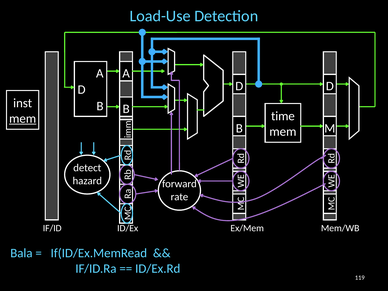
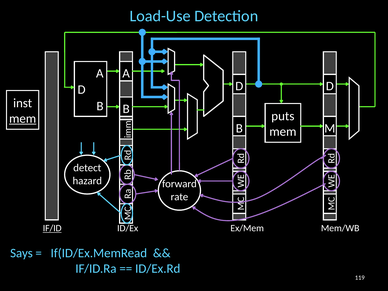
time: time -> puts
IF/ID underline: none -> present
Bala: Bala -> Says
